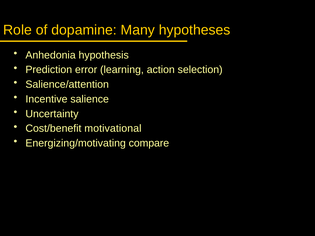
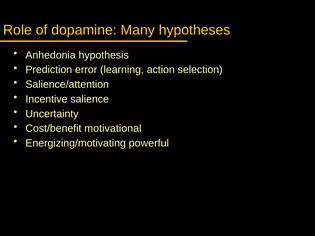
compare: compare -> powerful
